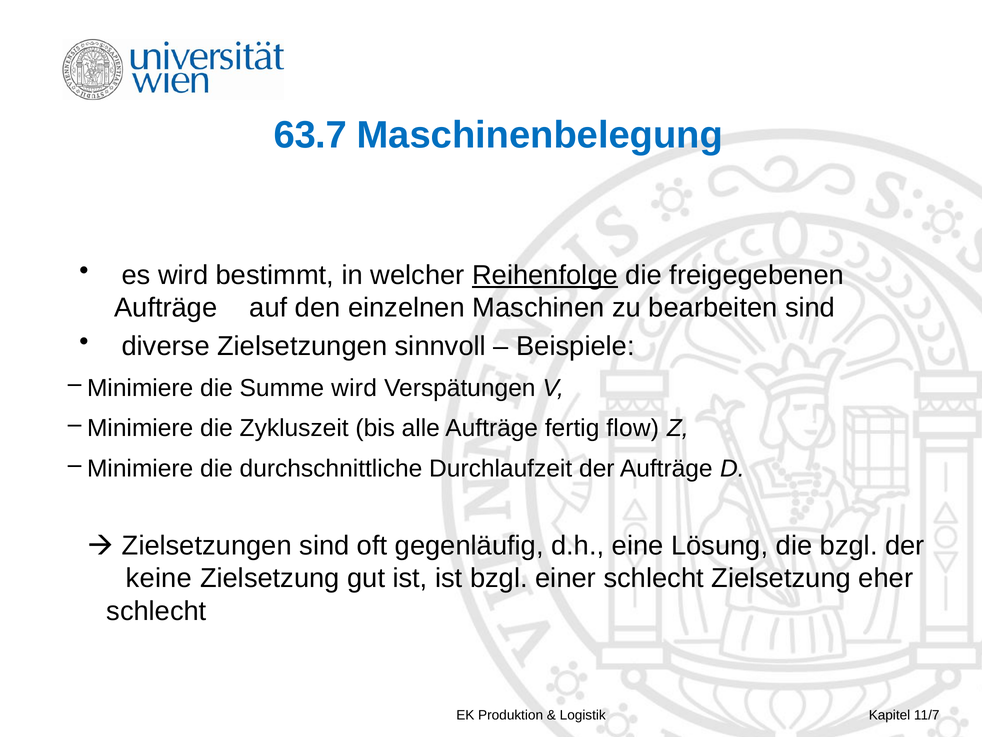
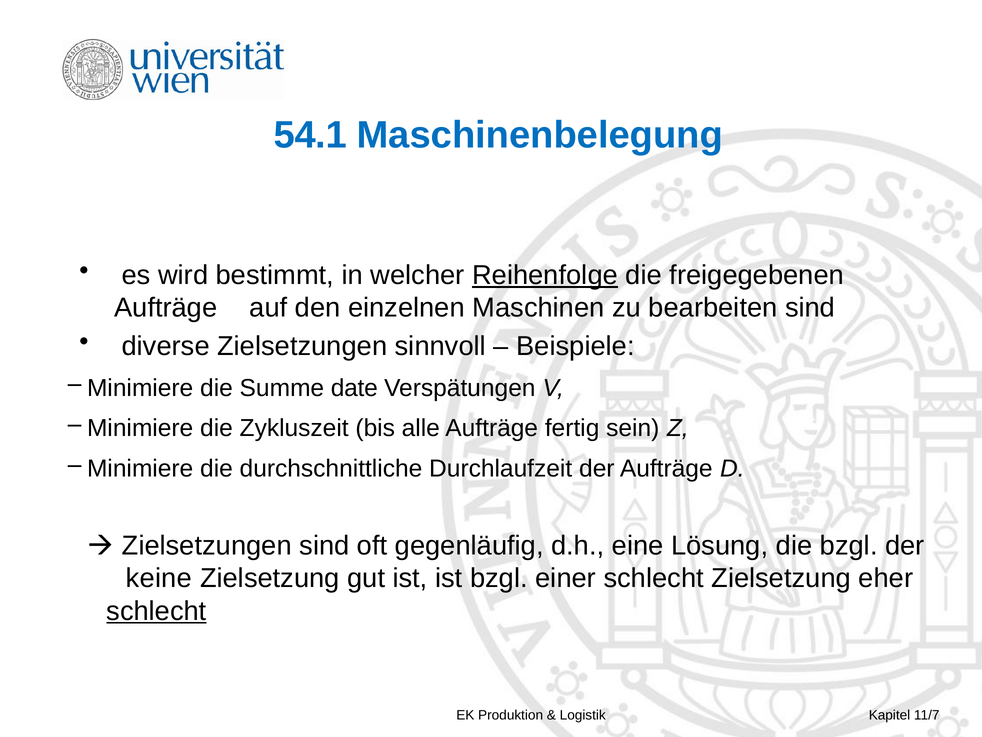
63.7: 63.7 -> 54.1
Summe wird: wird -> date
flow: flow -> sein
schlecht at (156, 611) underline: none -> present
